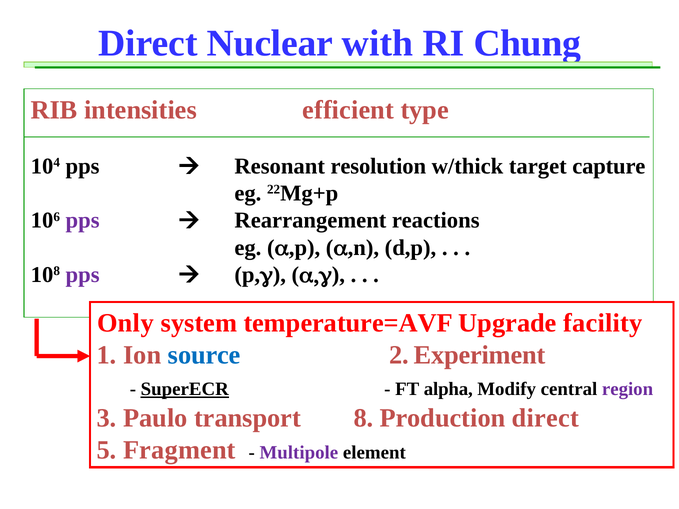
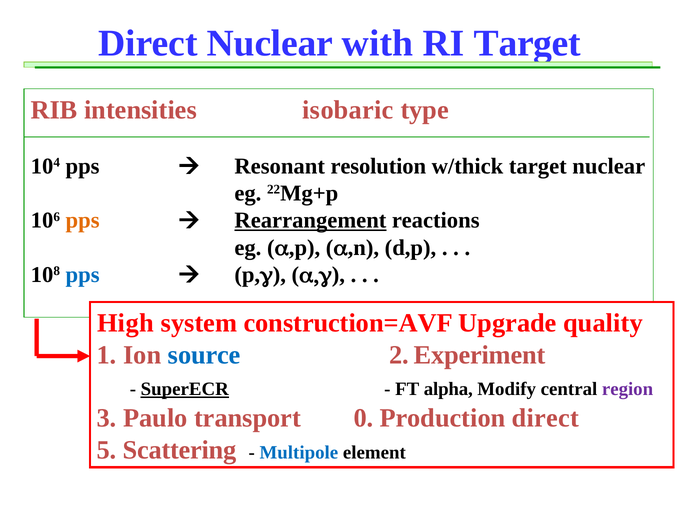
RI Chung: Chung -> Target
efficient: efficient -> isobaric
target capture: capture -> nuclear
pps at (83, 221) colour: purple -> orange
Rearrangement underline: none -> present
pps at (83, 275) colour: purple -> blue
Only: Only -> High
temperature=AVF: temperature=AVF -> construction=AVF
facility: facility -> quality
8: 8 -> 0
Fragment: Fragment -> Scattering
Multipole colour: purple -> blue
